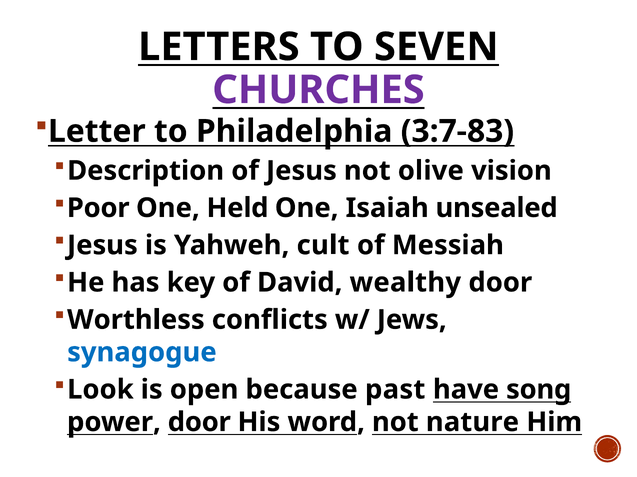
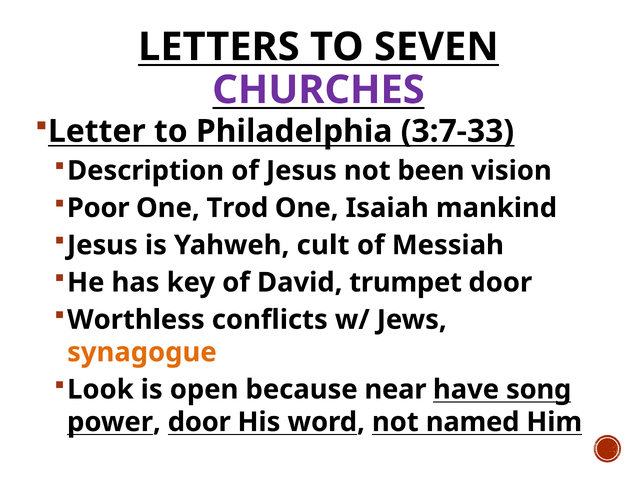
3:7-83: 3:7-83 -> 3:7-33
olive: olive -> been
Held: Held -> Trod
unsealed: unsealed -> mankind
wealthy: wealthy -> trumpet
synagogue colour: blue -> orange
past: past -> near
nature: nature -> named
